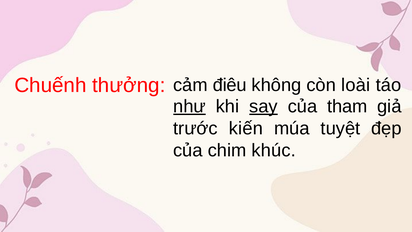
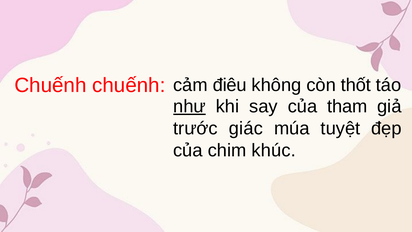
Chuếnh thưởng: thưởng -> chuếnh
loài: loài -> thốt
say underline: present -> none
kiến: kiến -> giác
